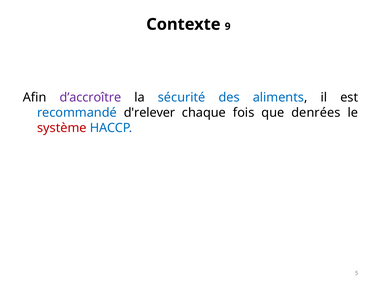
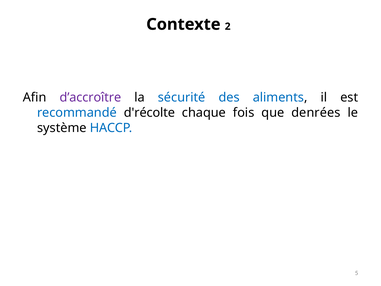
9: 9 -> 2
d'relever: d'relever -> d'récolte
système colour: red -> black
